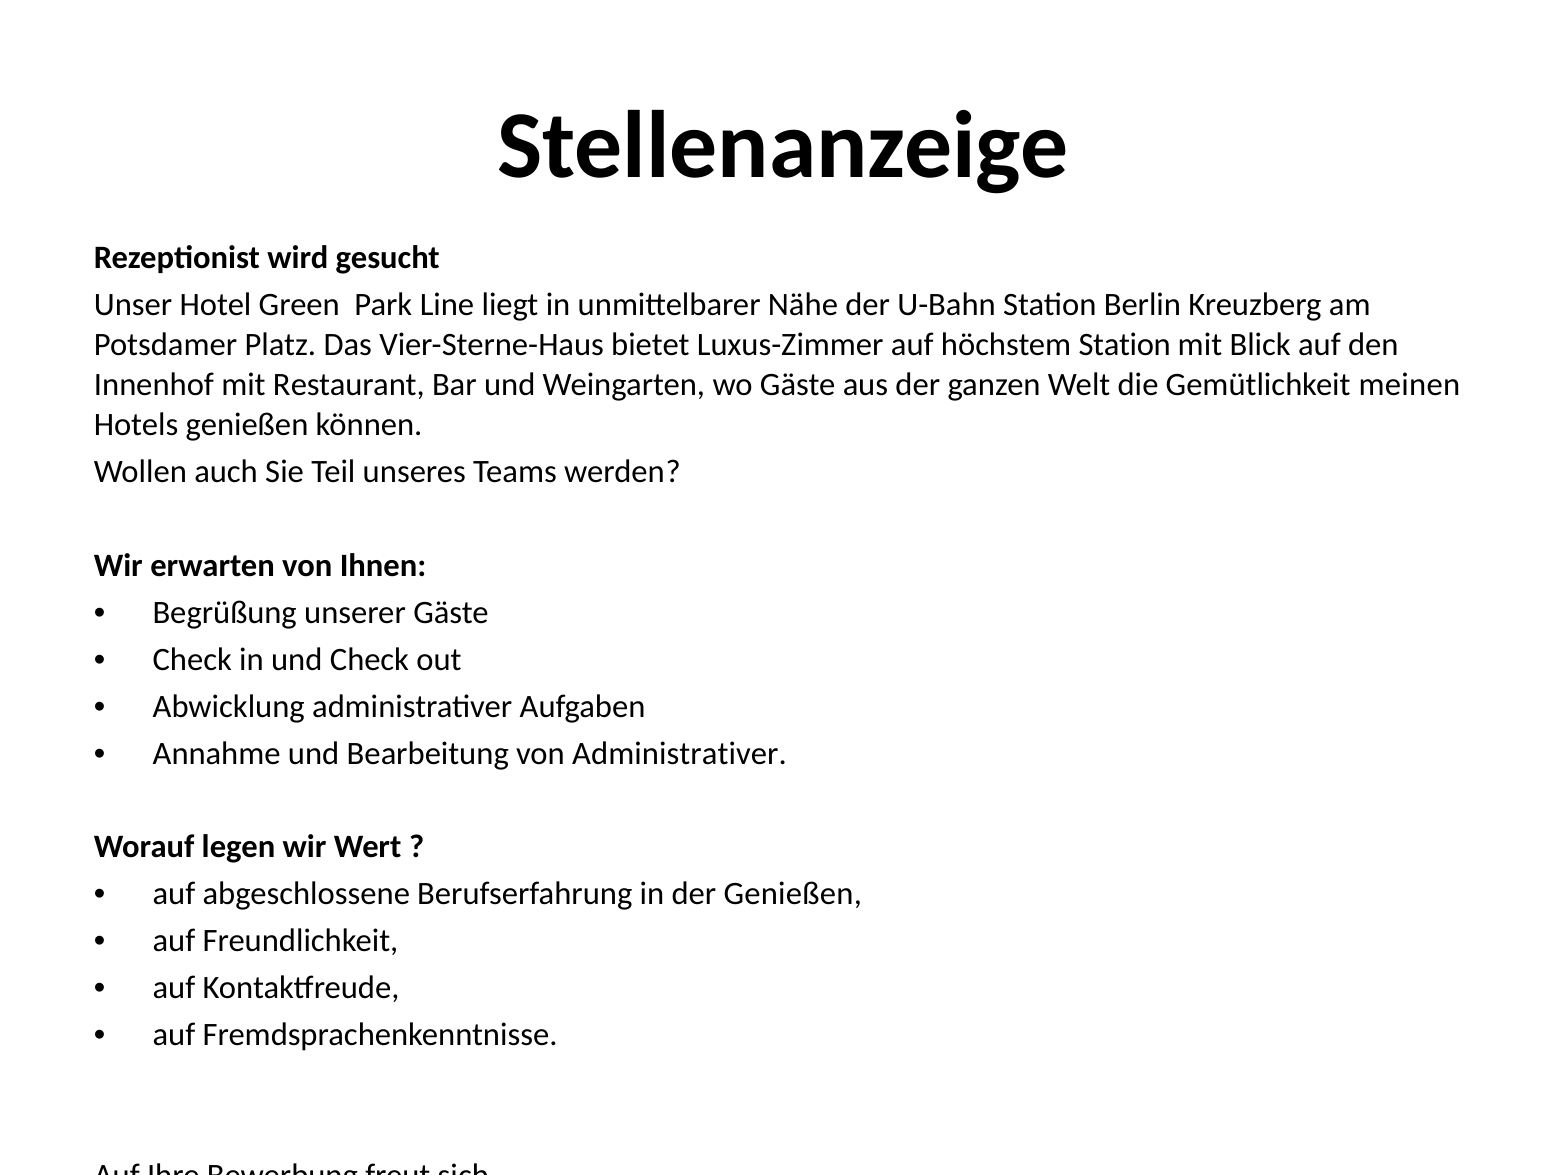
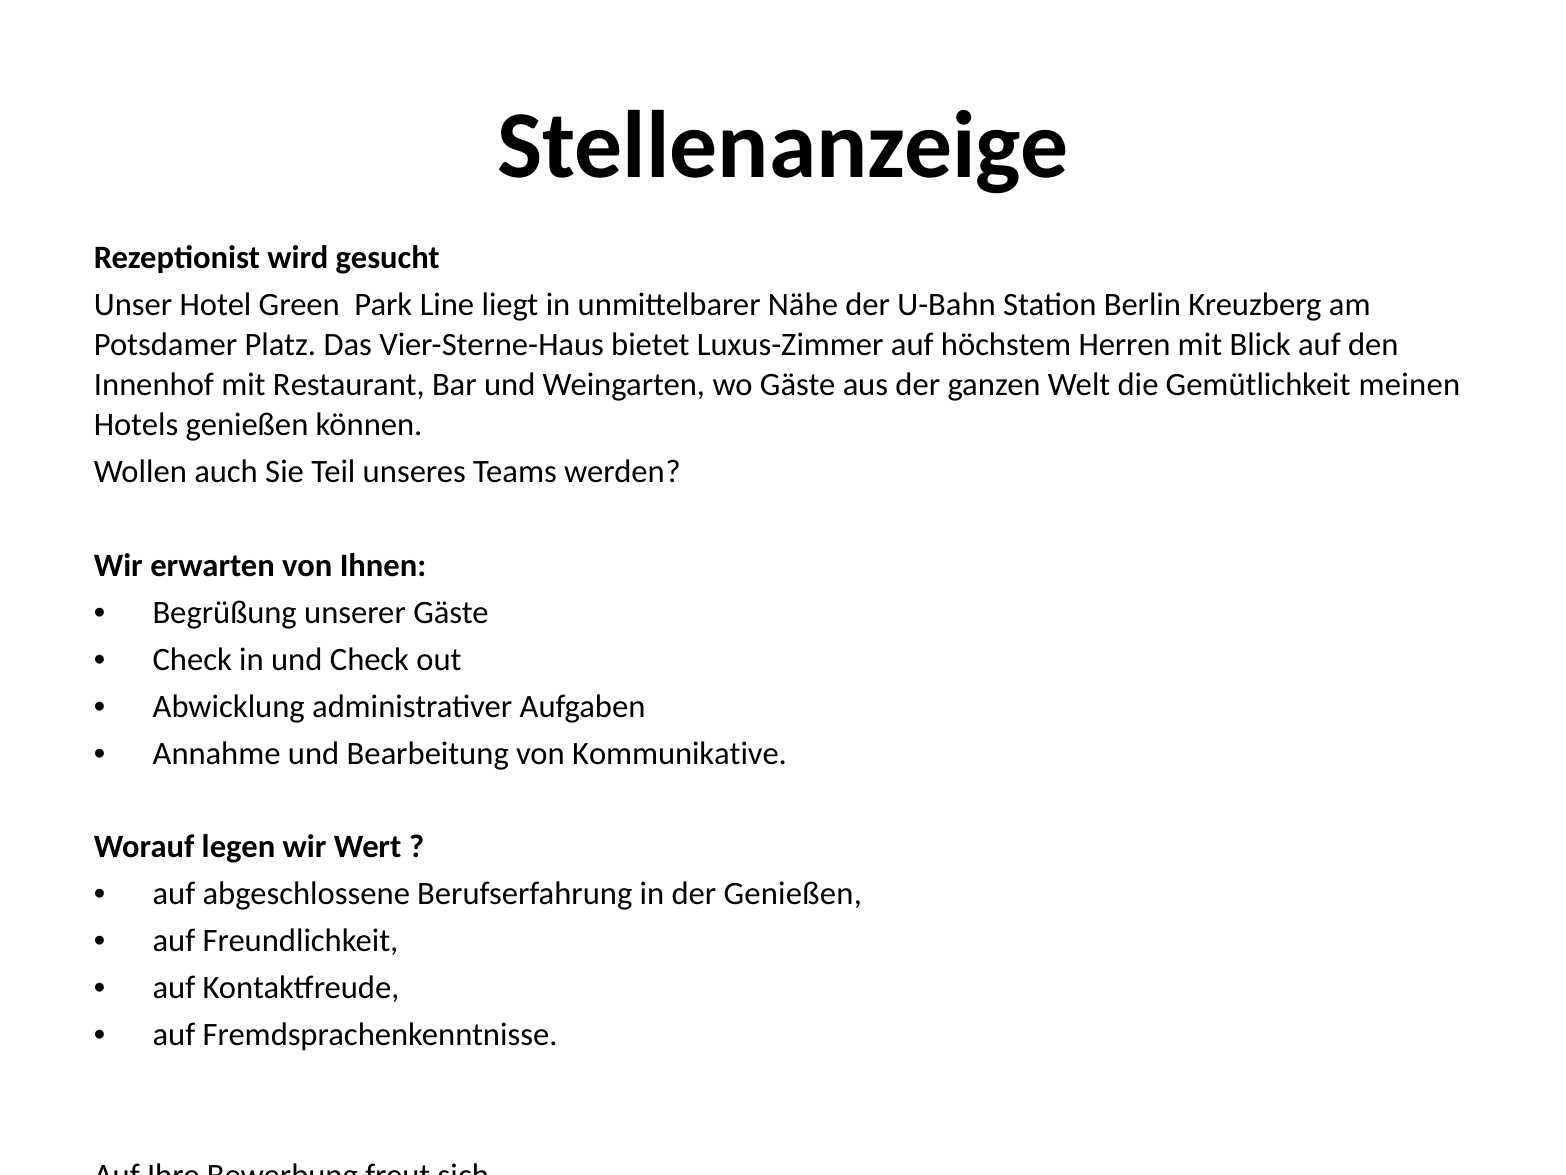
höchstem Station: Station -> Herren
von Administrativer: Administrativer -> Kommunikative
